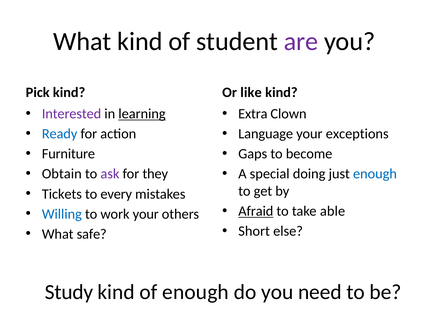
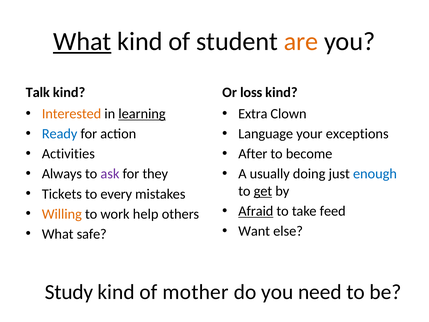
What at (82, 42) underline: none -> present
are colour: purple -> orange
Pick: Pick -> Talk
like: like -> loss
Interested colour: purple -> orange
Furniture: Furniture -> Activities
Gaps: Gaps -> After
Obtain: Obtain -> Always
special: special -> usually
get underline: none -> present
able: able -> feed
Willing colour: blue -> orange
work your: your -> help
Short: Short -> Want
of enough: enough -> mother
